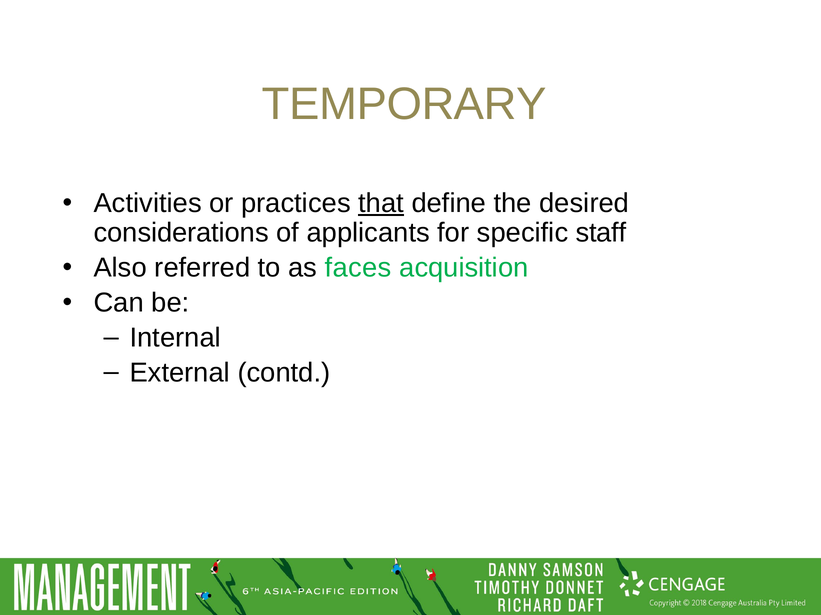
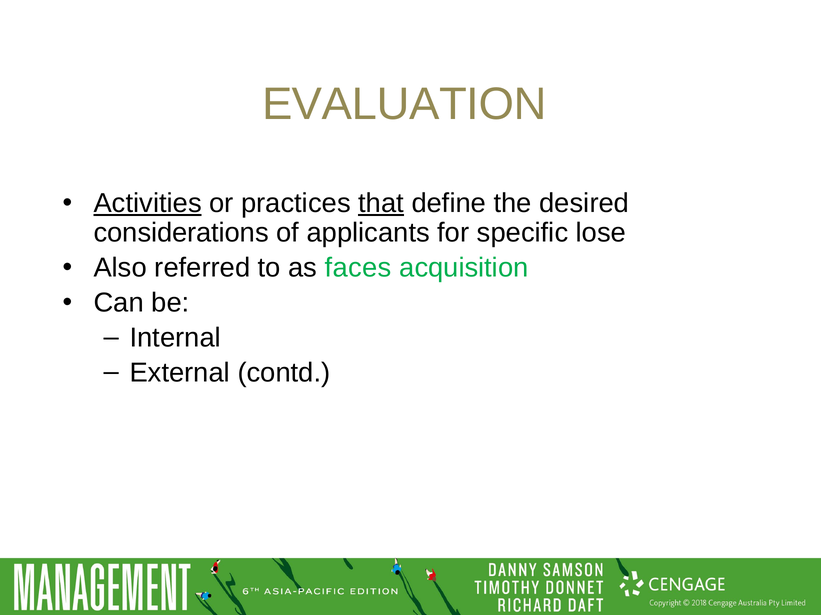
TEMPORARY: TEMPORARY -> EVALUATION
Activities underline: none -> present
staff: staff -> lose
